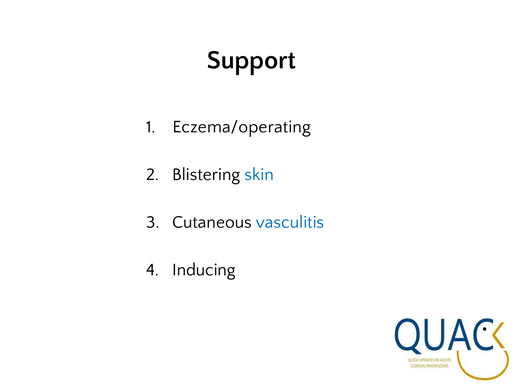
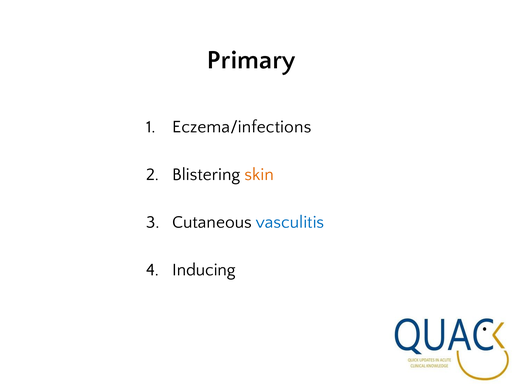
Support: Support -> Primary
Eczema/operating: Eczema/operating -> Eczema/infections
skin colour: blue -> orange
